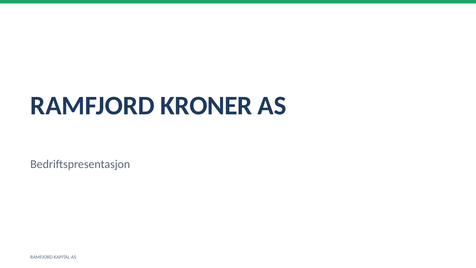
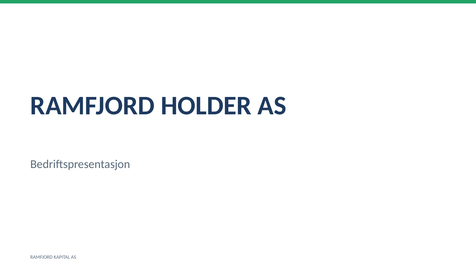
KRONER: KRONER -> HOLDER
